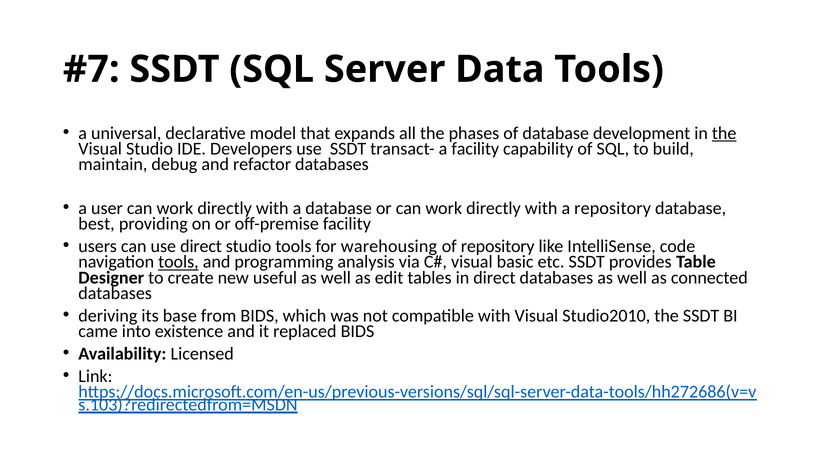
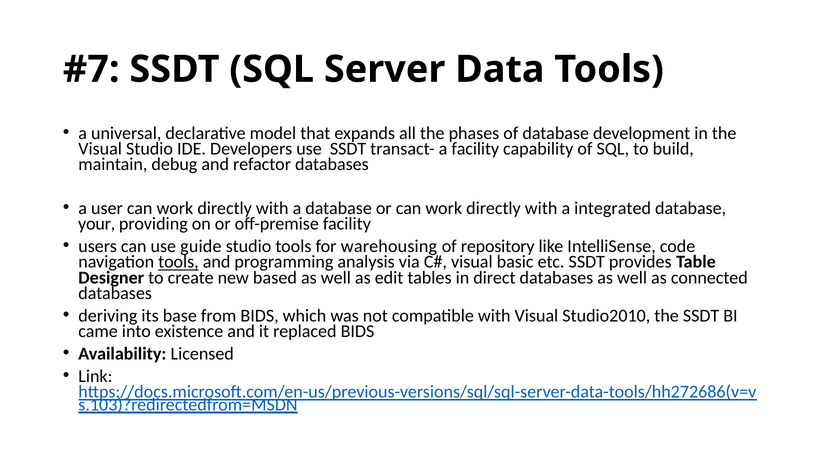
the at (724, 133) underline: present -> none
a repository: repository -> integrated
best: best -> your
use direct: direct -> guide
useful: useful -> based
